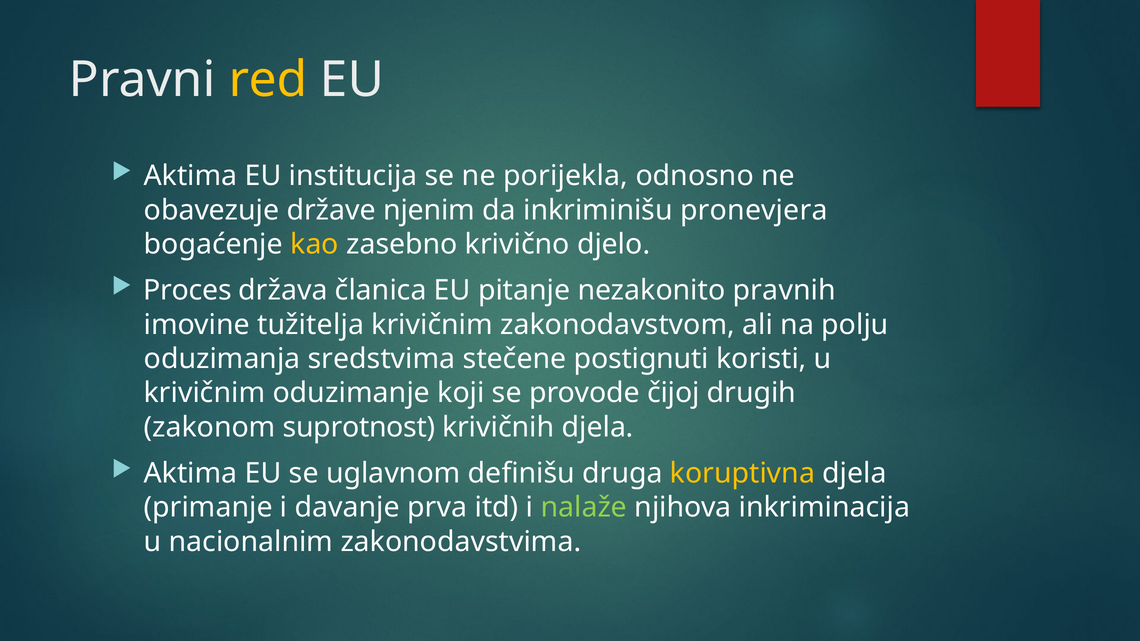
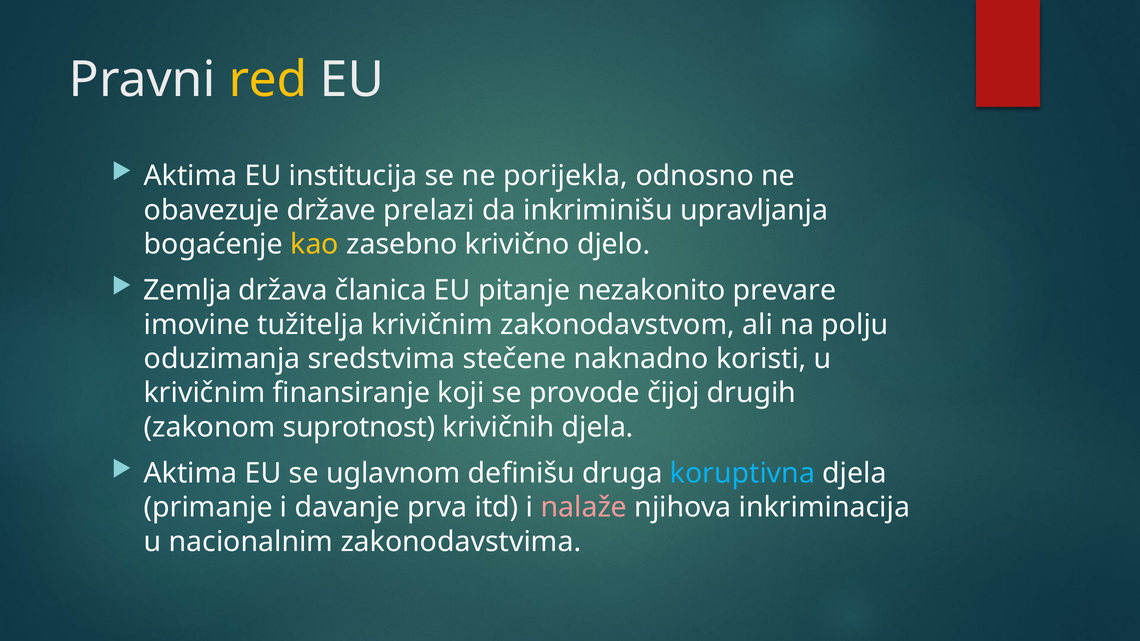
njenim: njenim -> prelazi
pronevjera: pronevjera -> upravljanja
Proces: Proces -> Zemlja
pravnih: pravnih -> prevare
postignuti: postignuti -> naknadno
oduzimanje: oduzimanje -> finansiranje
koruptivna colour: yellow -> light blue
nalaže colour: light green -> pink
